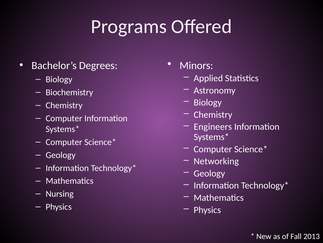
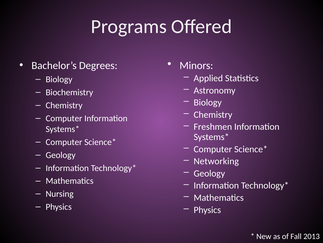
Engineers: Engineers -> Freshmen
